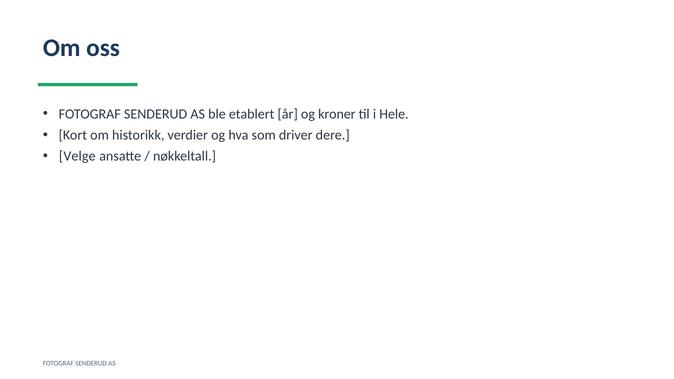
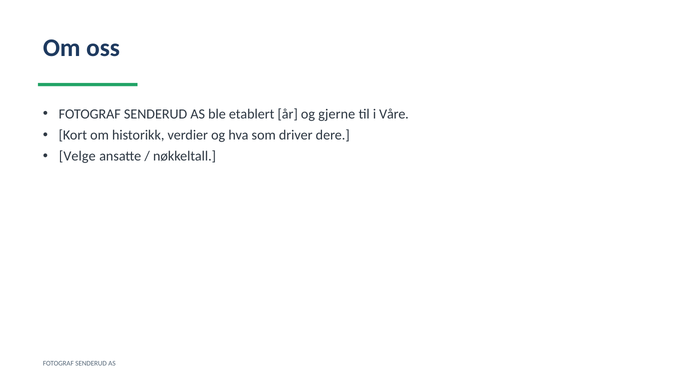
kroner: kroner -> gjerne
Hele: Hele -> Våre
